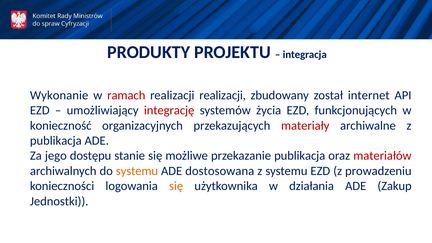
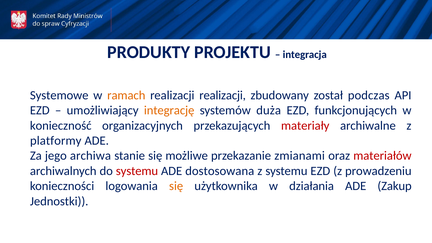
Wykonanie: Wykonanie -> Systemowe
ramach colour: red -> orange
internet: internet -> podczas
integrację colour: red -> orange
życia: życia -> duża
publikacja at (56, 141): publikacja -> platformy
dostępu: dostępu -> archiwa
przekazanie publikacja: publikacja -> zmianami
systemu at (137, 171) colour: orange -> red
